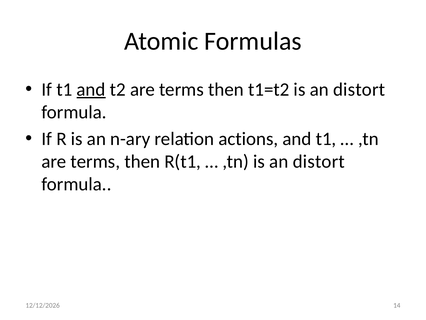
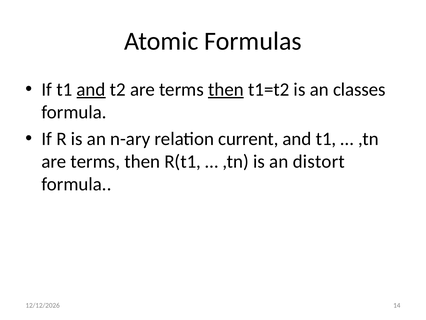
then at (226, 89) underline: none -> present
t1=t2 is an distort: distort -> classes
actions: actions -> current
